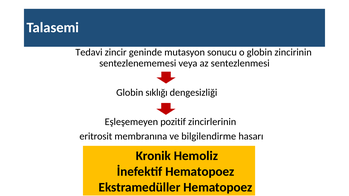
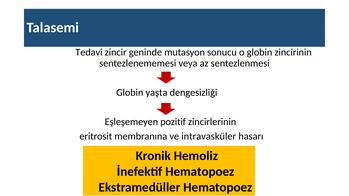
sıklığı: sıklığı -> yaşta
bilgilendirme: bilgilendirme -> intravasküler
